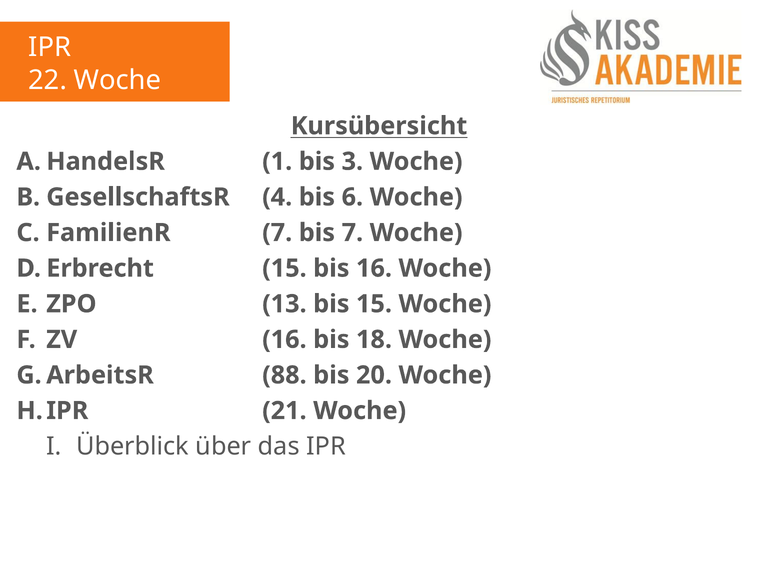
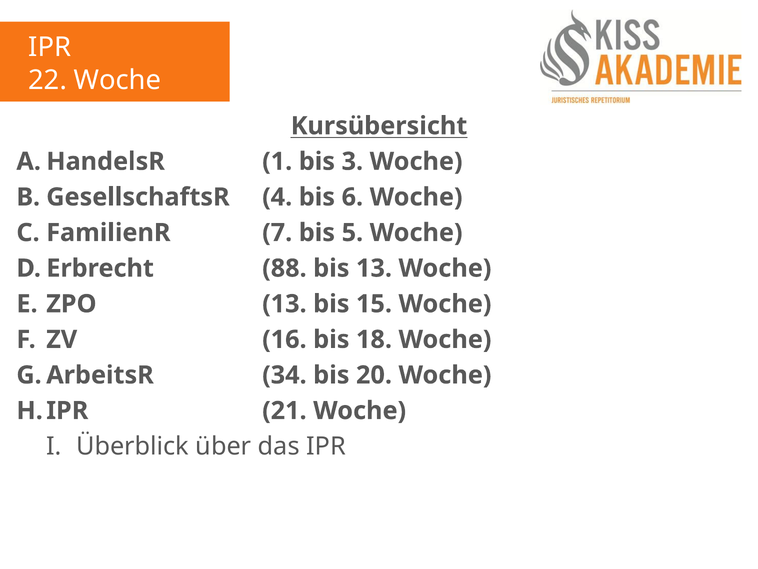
bis 7: 7 -> 5
15 at (284, 268): 15 -> 88
bis 16: 16 -> 13
88: 88 -> 34
